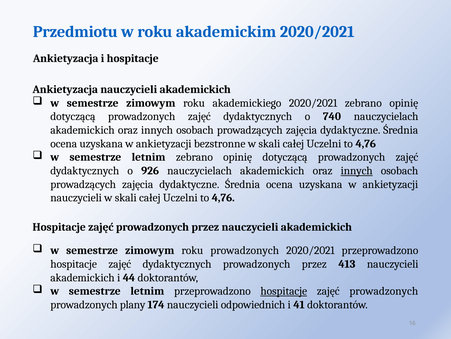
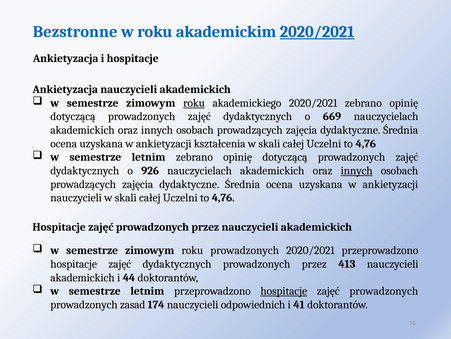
Przedmiotu: Przedmiotu -> Bezstronne
2020/2021 at (317, 32) underline: none -> present
roku at (194, 103) underline: none -> present
740: 740 -> 669
bezstronne: bezstronne -> kształcenia
plany: plany -> zasad
